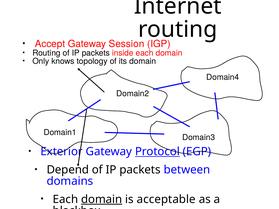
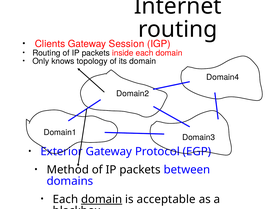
Accept: Accept -> Clients
Protocol underline: present -> none
Depend: Depend -> Method
